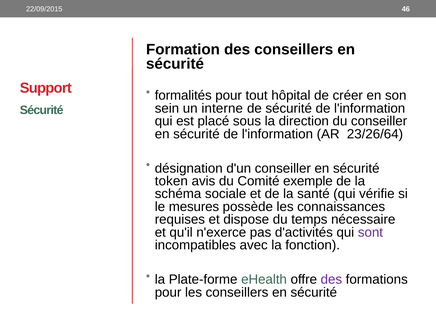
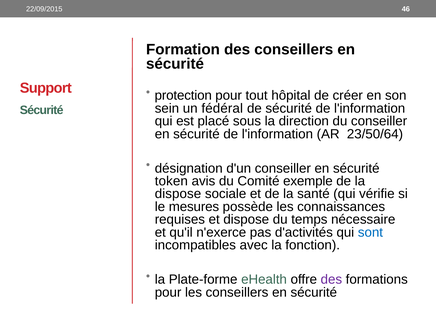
formalités: formalités -> protection
interne: interne -> fédéral
23/26/64: 23/26/64 -> 23/50/64
schéma at (178, 194): schéma -> dispose
sont colour: purple -> blue
